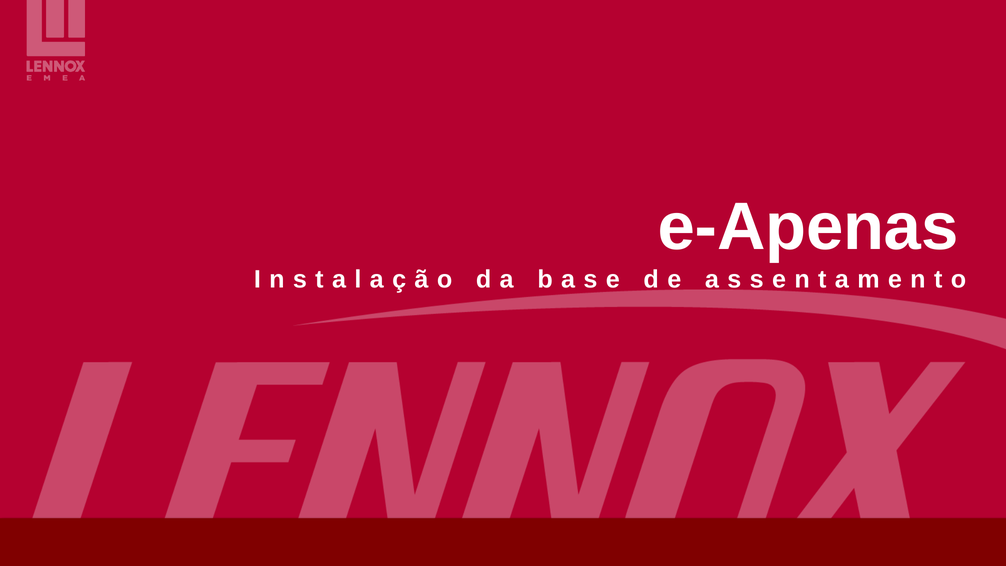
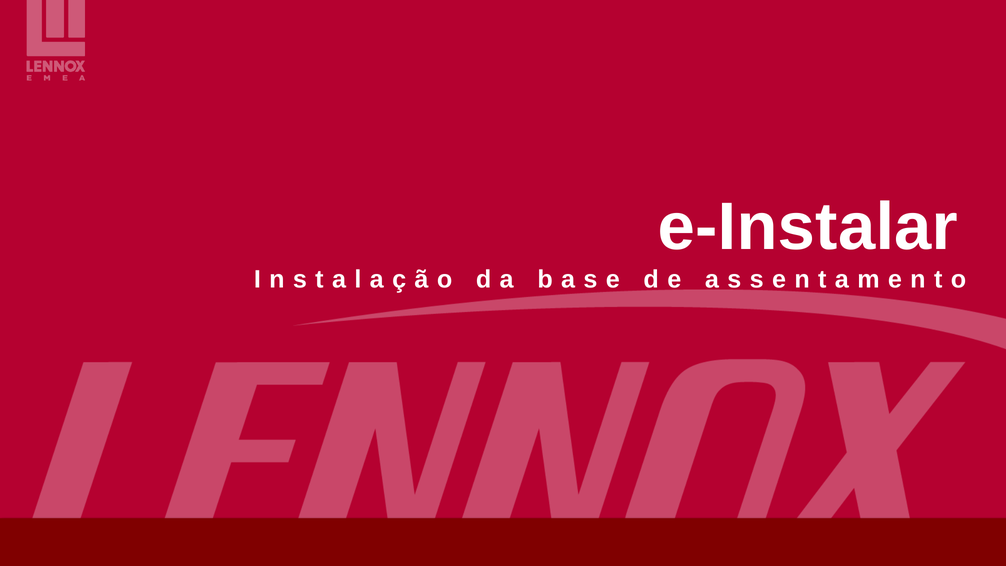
e-Apenas: e-Apenas -> e-Instalar
